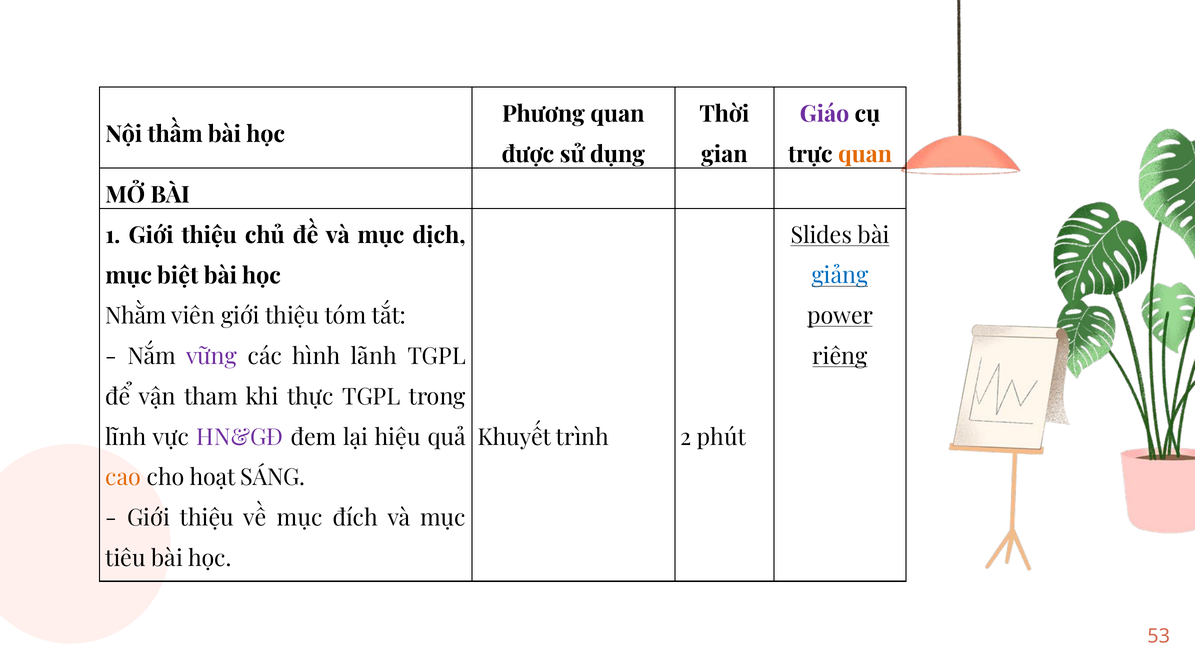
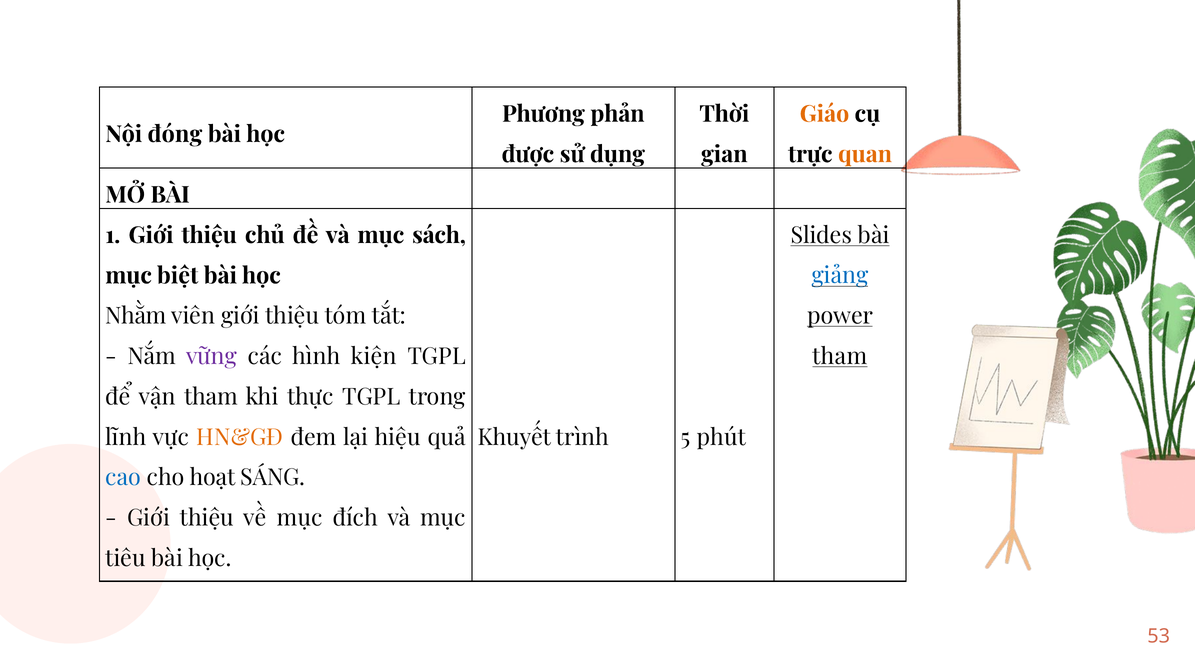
Phương quan: quan -> phản
Giáo colour: purple -> orange
thầm: thầm -> đóng
dịch: dịch -> sách
lãnh: lãnh -> kiện
riêng at (840, 357): riêng -> tham
HN&GĐ colour: purple -> orange
2: 2 -> 5
cao colour: orange -> blue
